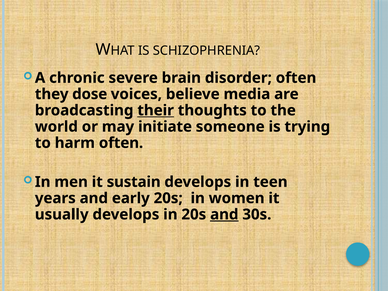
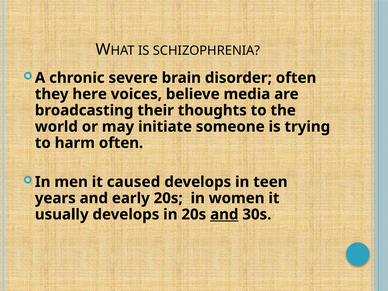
dose: dose -> here
their underline: present -> none
sustain: sustain -> caused
